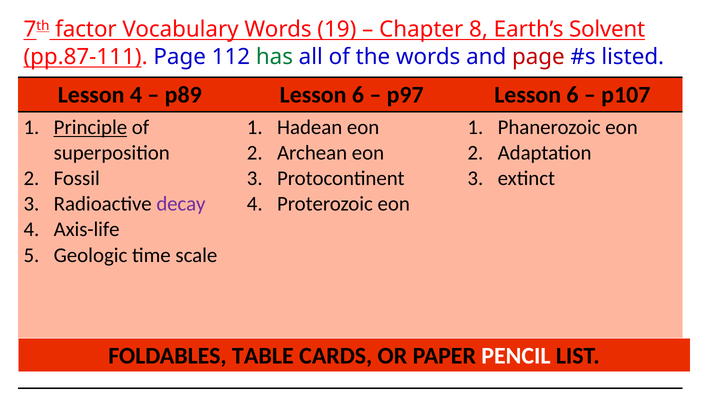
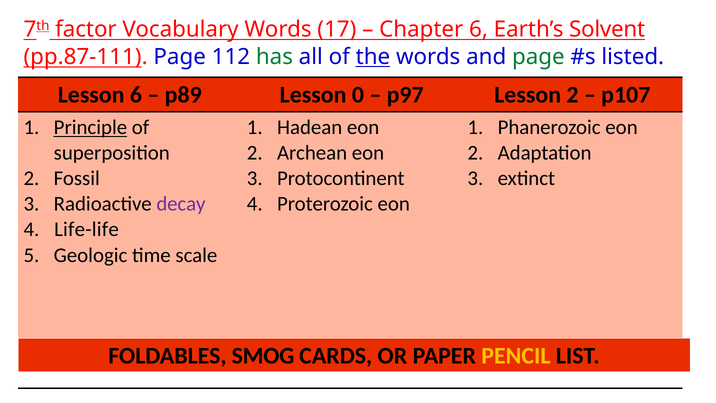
19: 19 -> 17
Chapter 8: 8 -> 6
the underline: none -> present
page at (538, 57) colour: red -> green
Lesson 4: 4 -> 6
p89 Lesson 6: 6 -> 0
p97 Lesson 6: 6 -> 2
Axis-life: Axis-life -> Life-life
TABLE: TABLE -> SMOG
PENCIL colour: white -> yellow
